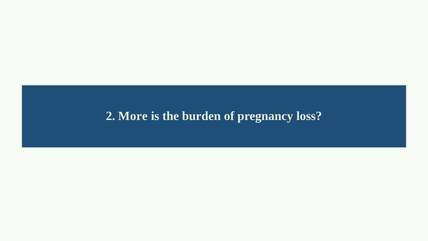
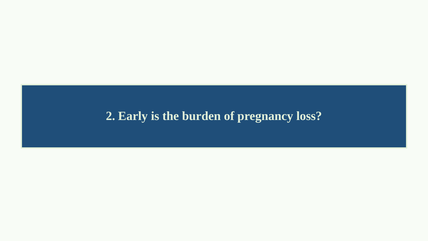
More: More -> Early
